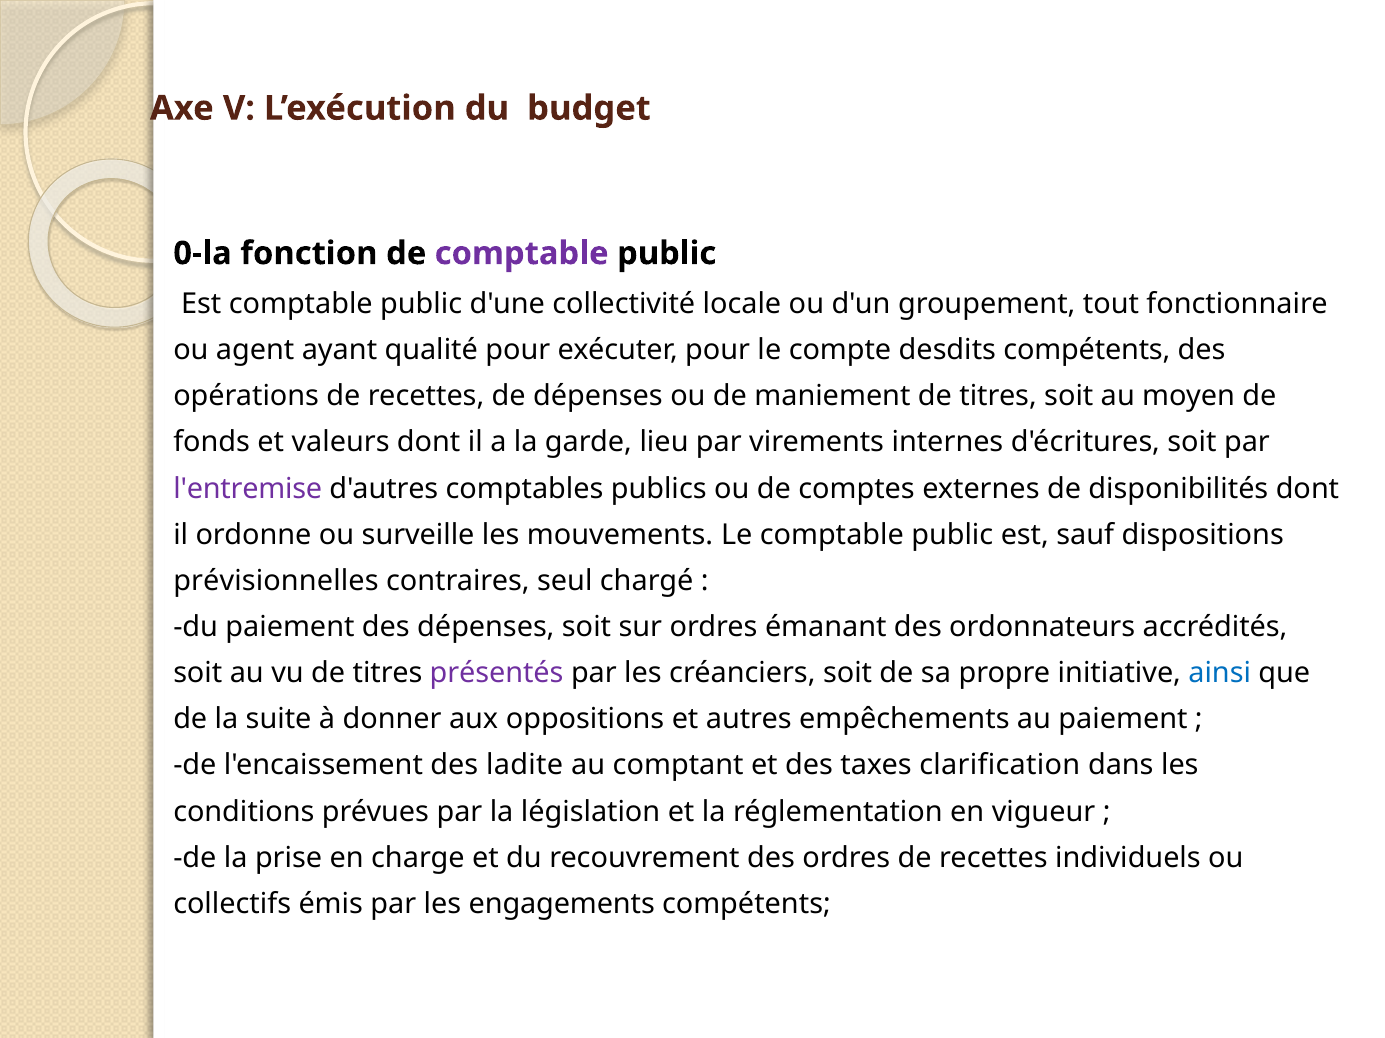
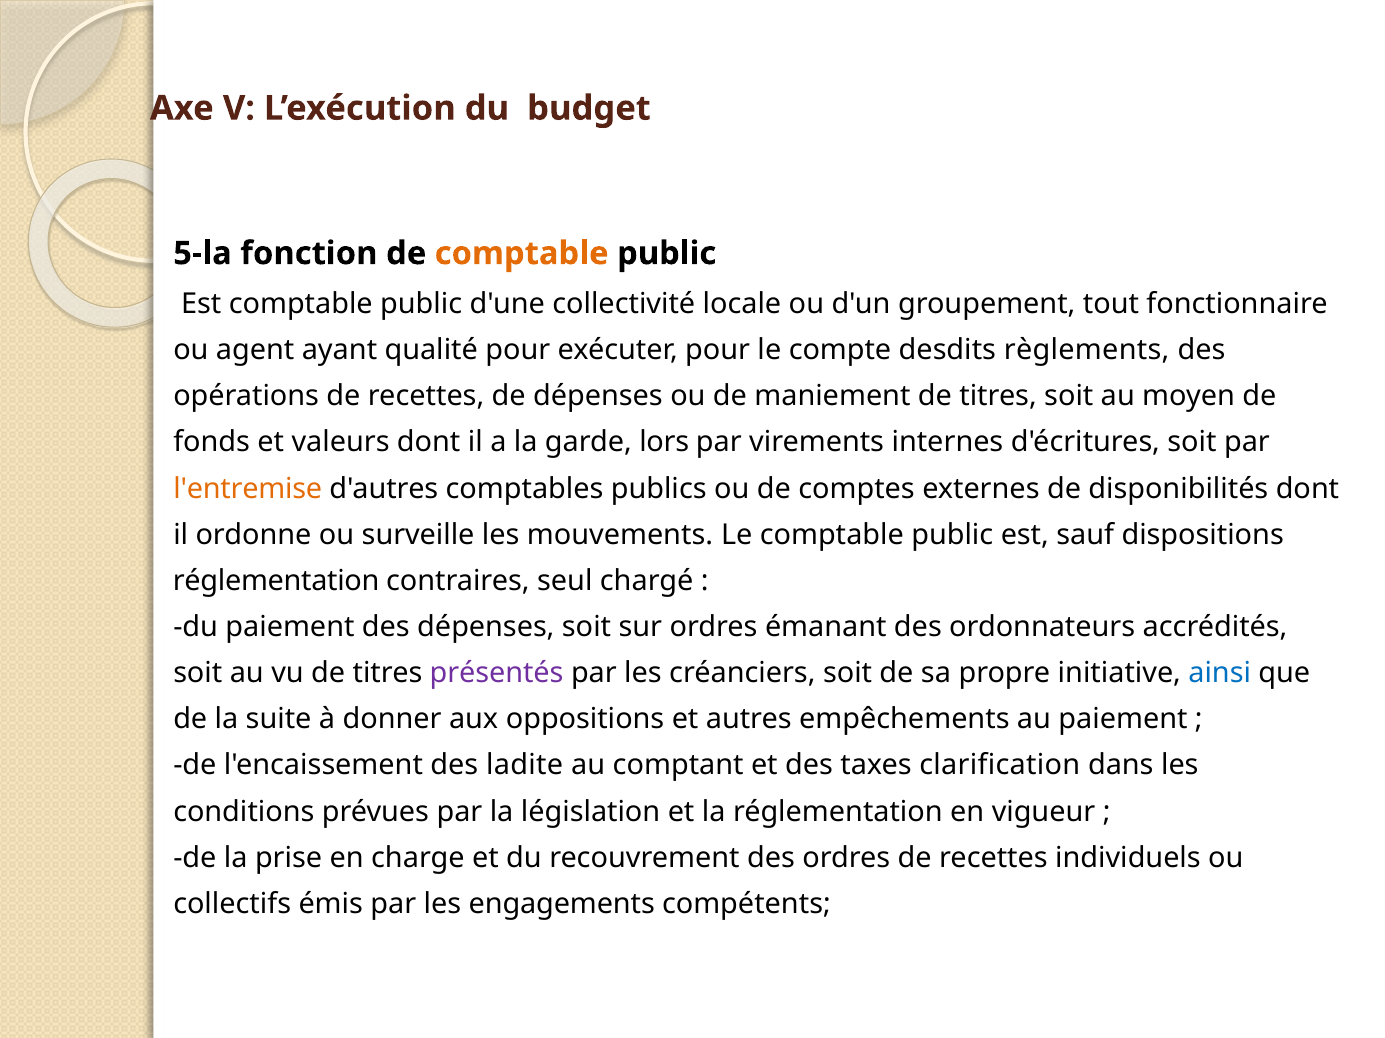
0-la: 0-la -> 5-la
comptable at (522, 254) colour: purple -> orange
desdits compétents: compétents -> règlements
lieu: lieu -> lors
l'entremise colour: purple -> orange
prévisionnelles at (276, 581): prévisionnelles -> réglementation
